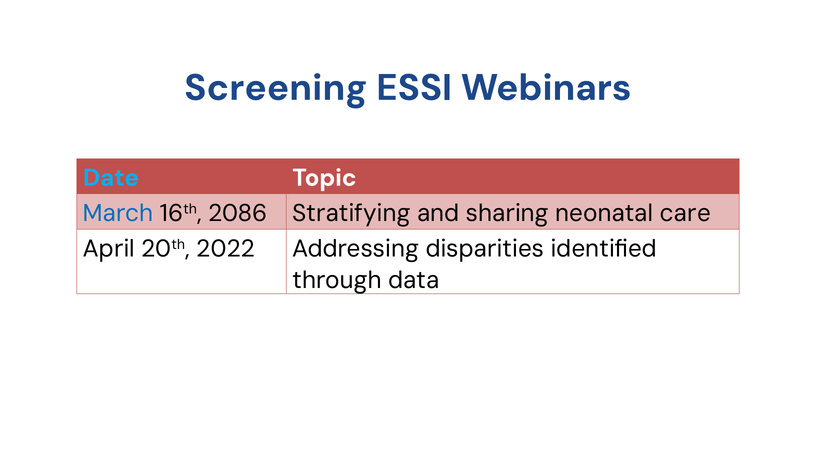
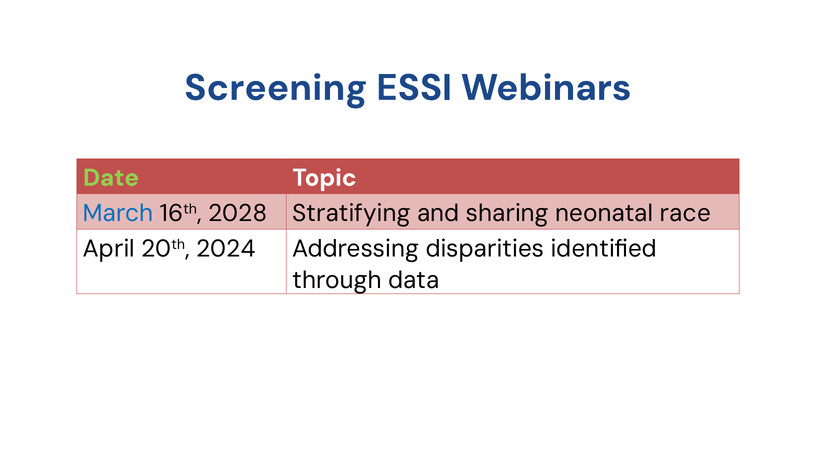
Date colour: light blue -> light green
2086: 2086 -> 2028
care: care -> race
2022: 2022 -> 2024
